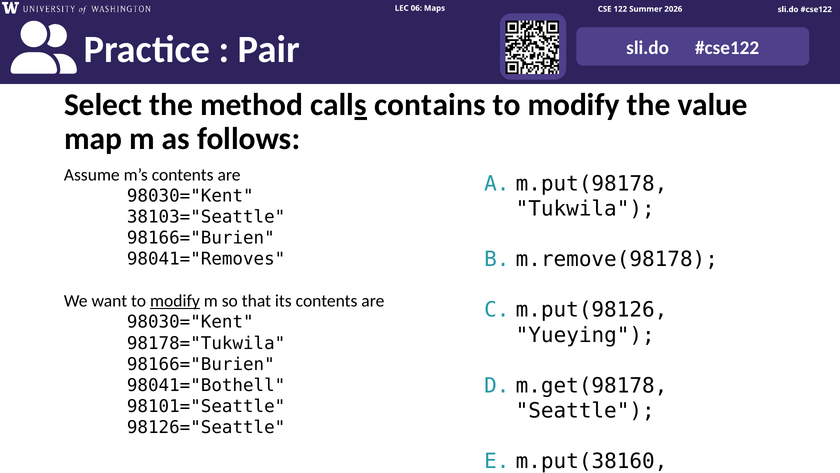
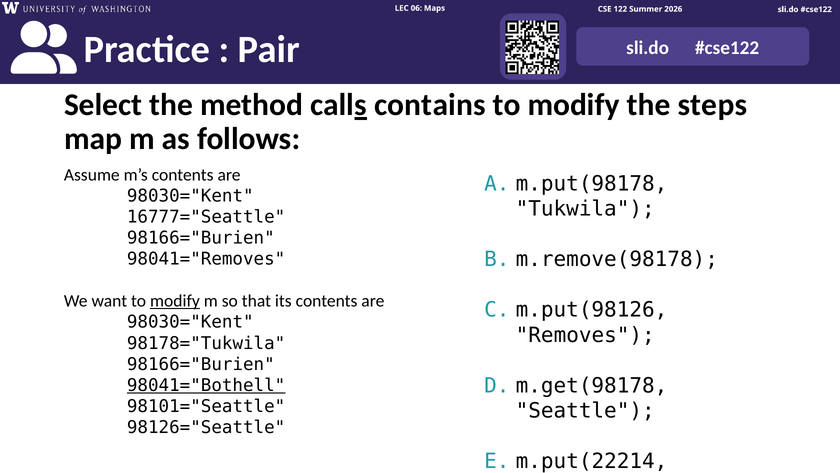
value: value -> steps
38103="Seattle: 38103="Seattle -> 16777="Seattle
Yueying: Yueying -> Removes
98041="Bothell underline: none -> present
m.put(38160: m.put(38160 -> m.put(22214
